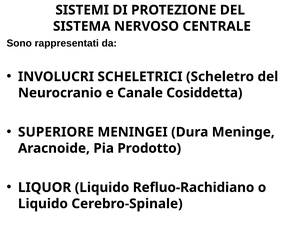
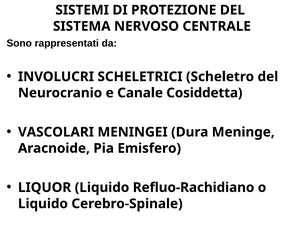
SUPERIORE: SUPERIORE -> VASCOLARI
Prodotto: Prodotto -> Emisfero
